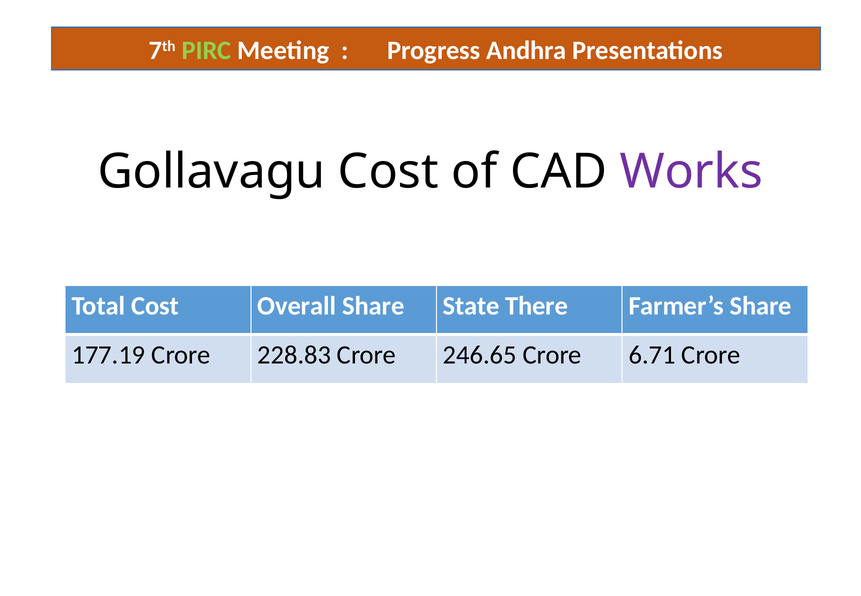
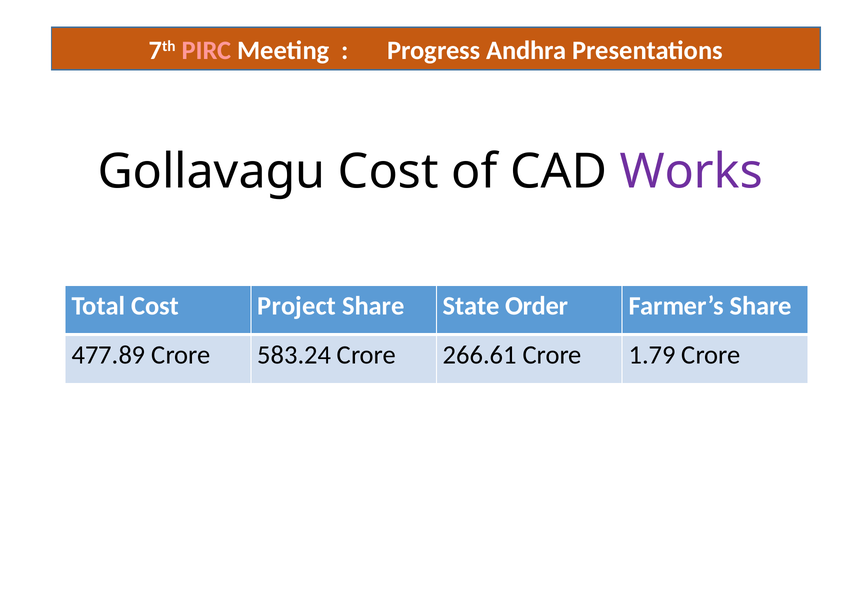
PIRC colour: light green -> pink
Overall: Overall -> Project
There: There -> Order
177.19: 177.19 -> 477.89
228.83: 228.83 -> 583.24
246.65: 246.65 -> 266.61
6.71: 6.71 -> 1.79
